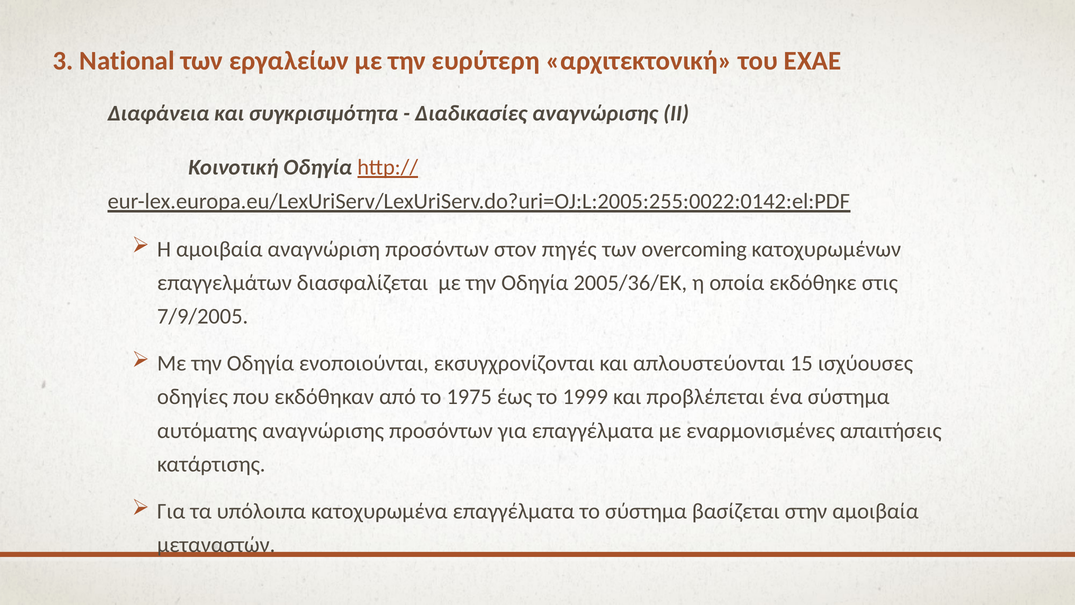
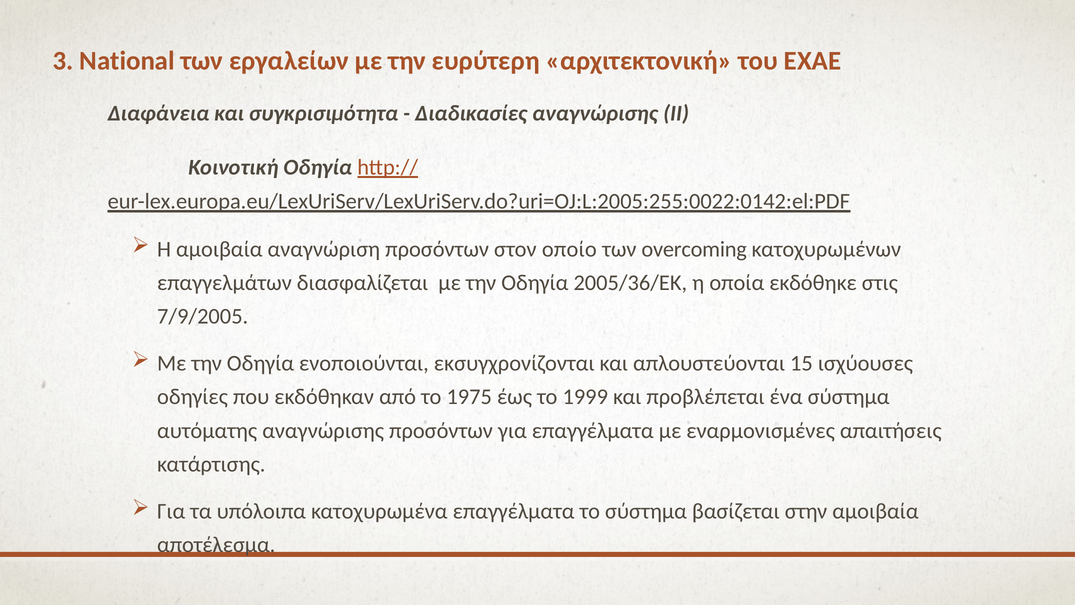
πηγές: πηγές -> οποίο
μεταναστών: μεταναστών -> αποτέλεσμα
